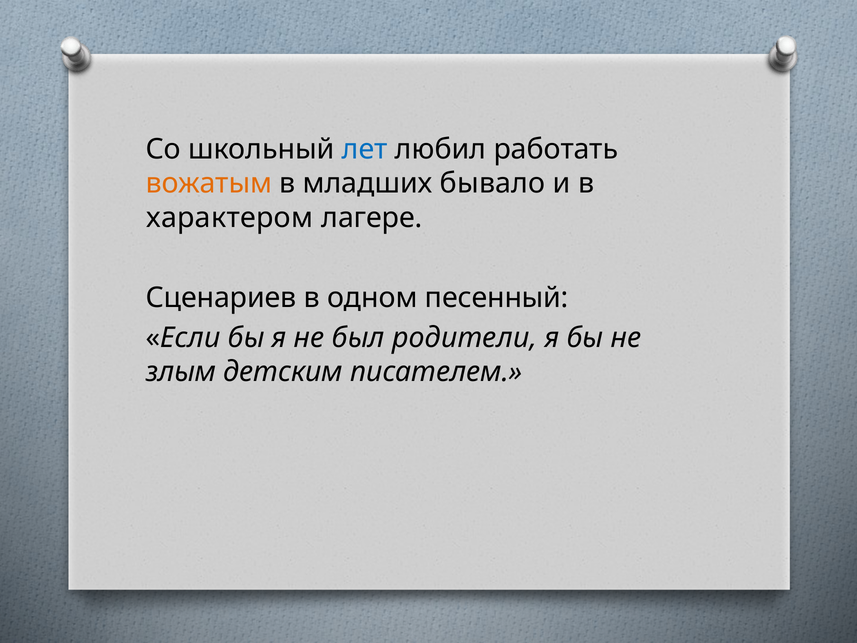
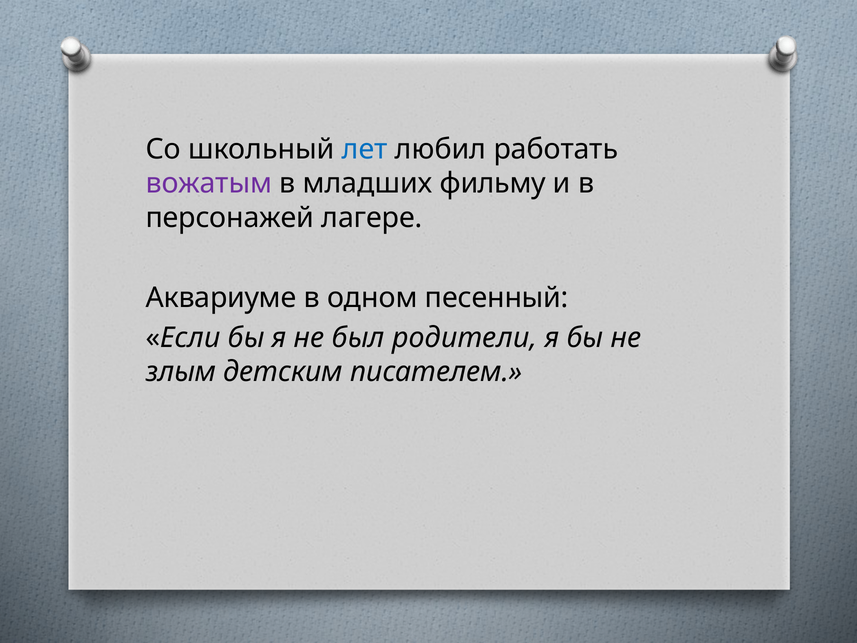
вожатым colour: orange -> purple
бывало: бывало -> фильму
характером: характером -> персонажей
Сценариев: Сценариев -> Аквариуме
